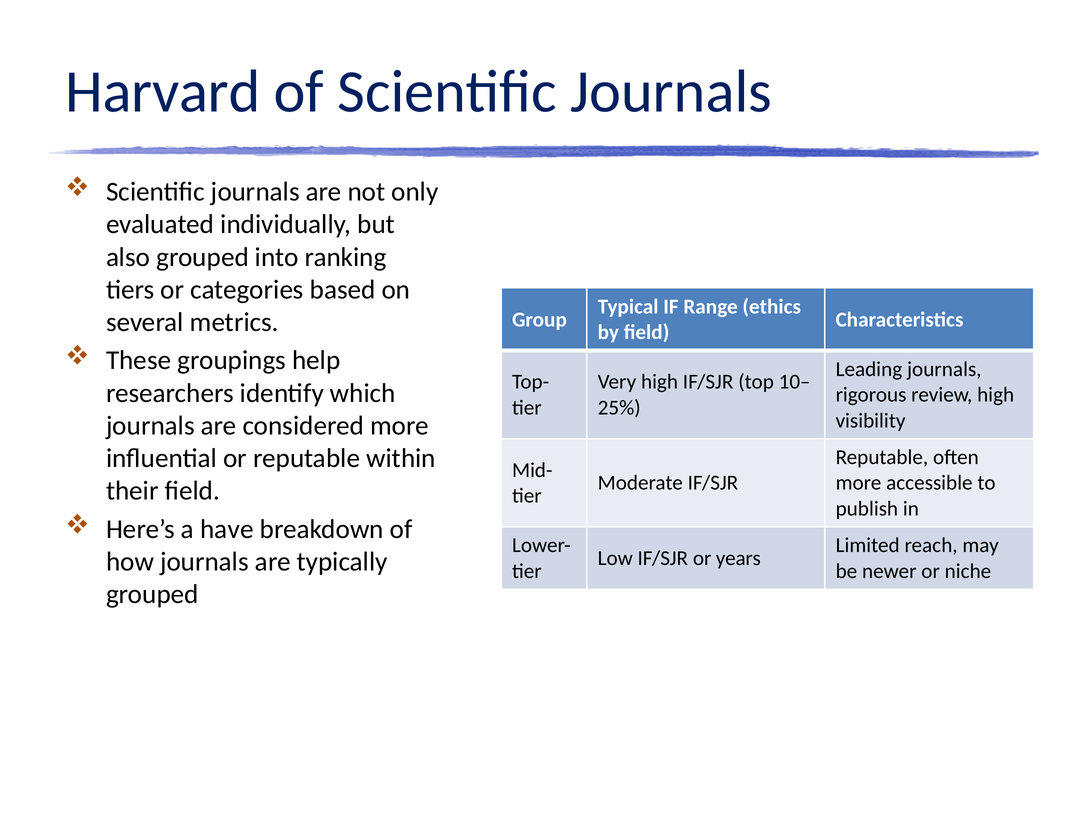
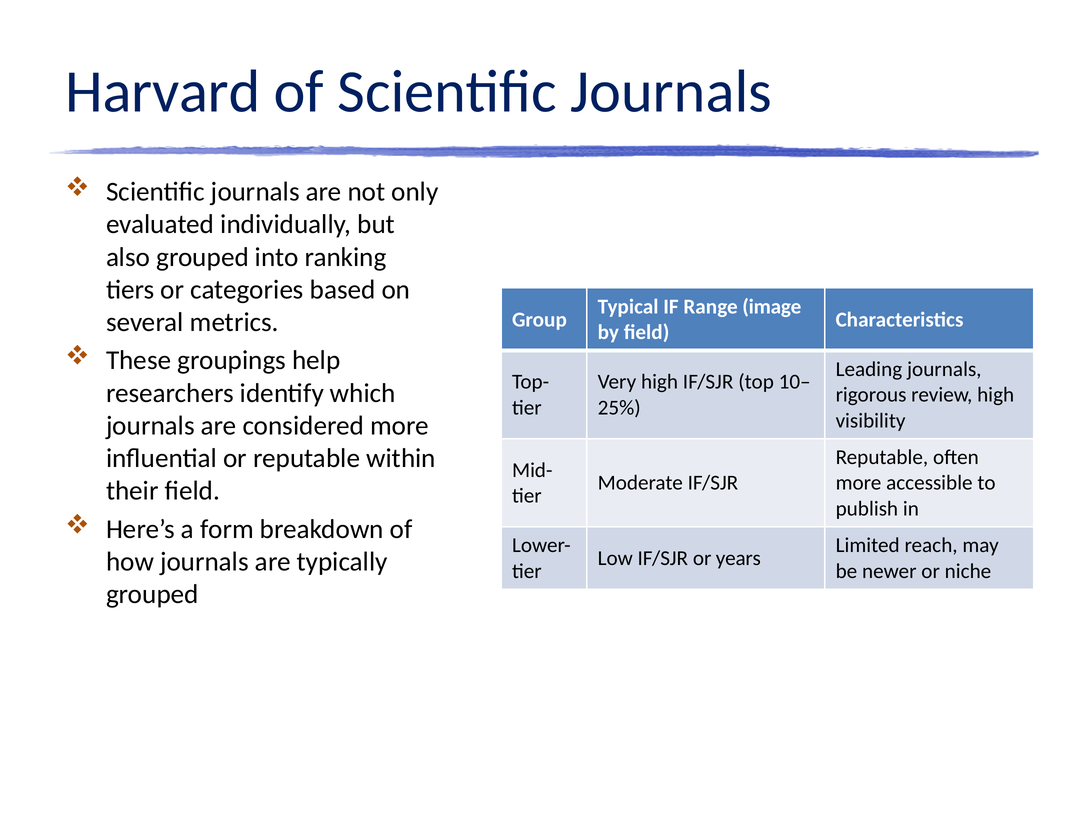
ethics: ethics -> image
have: have -> form
